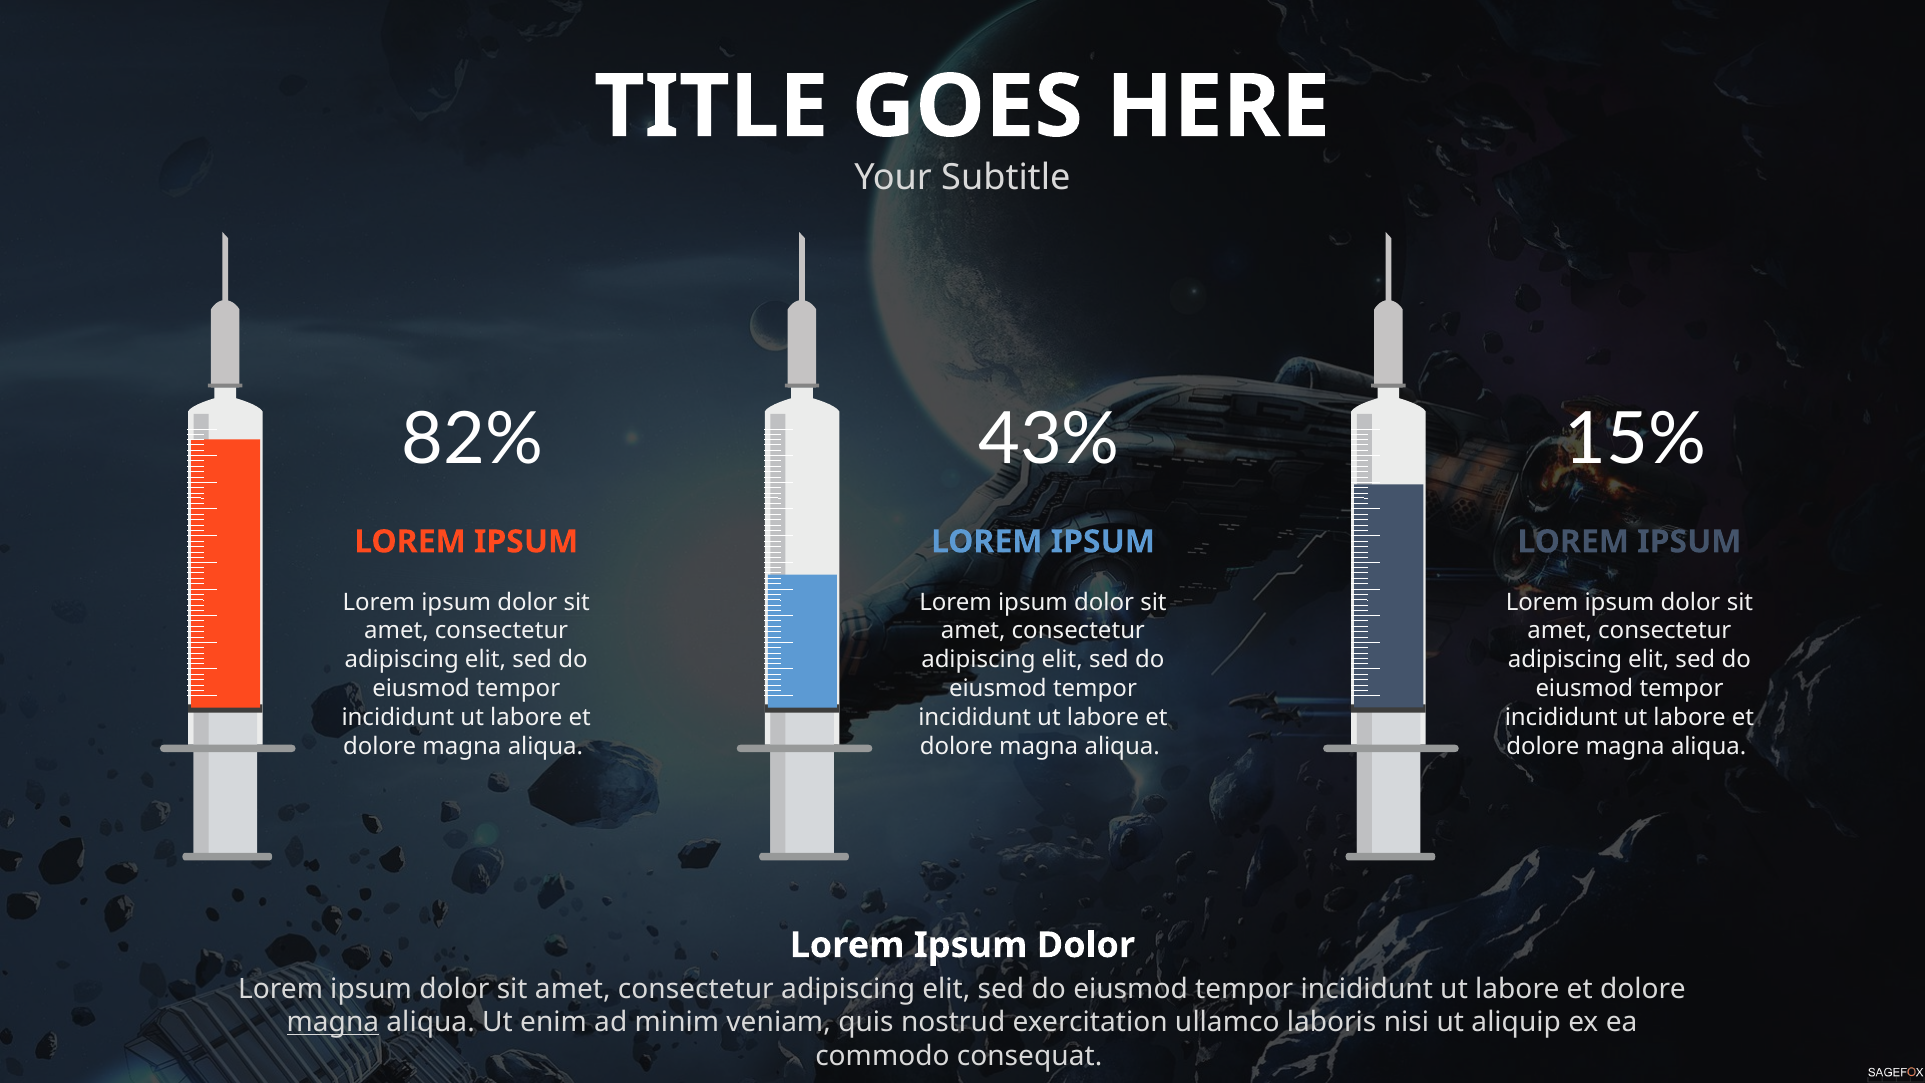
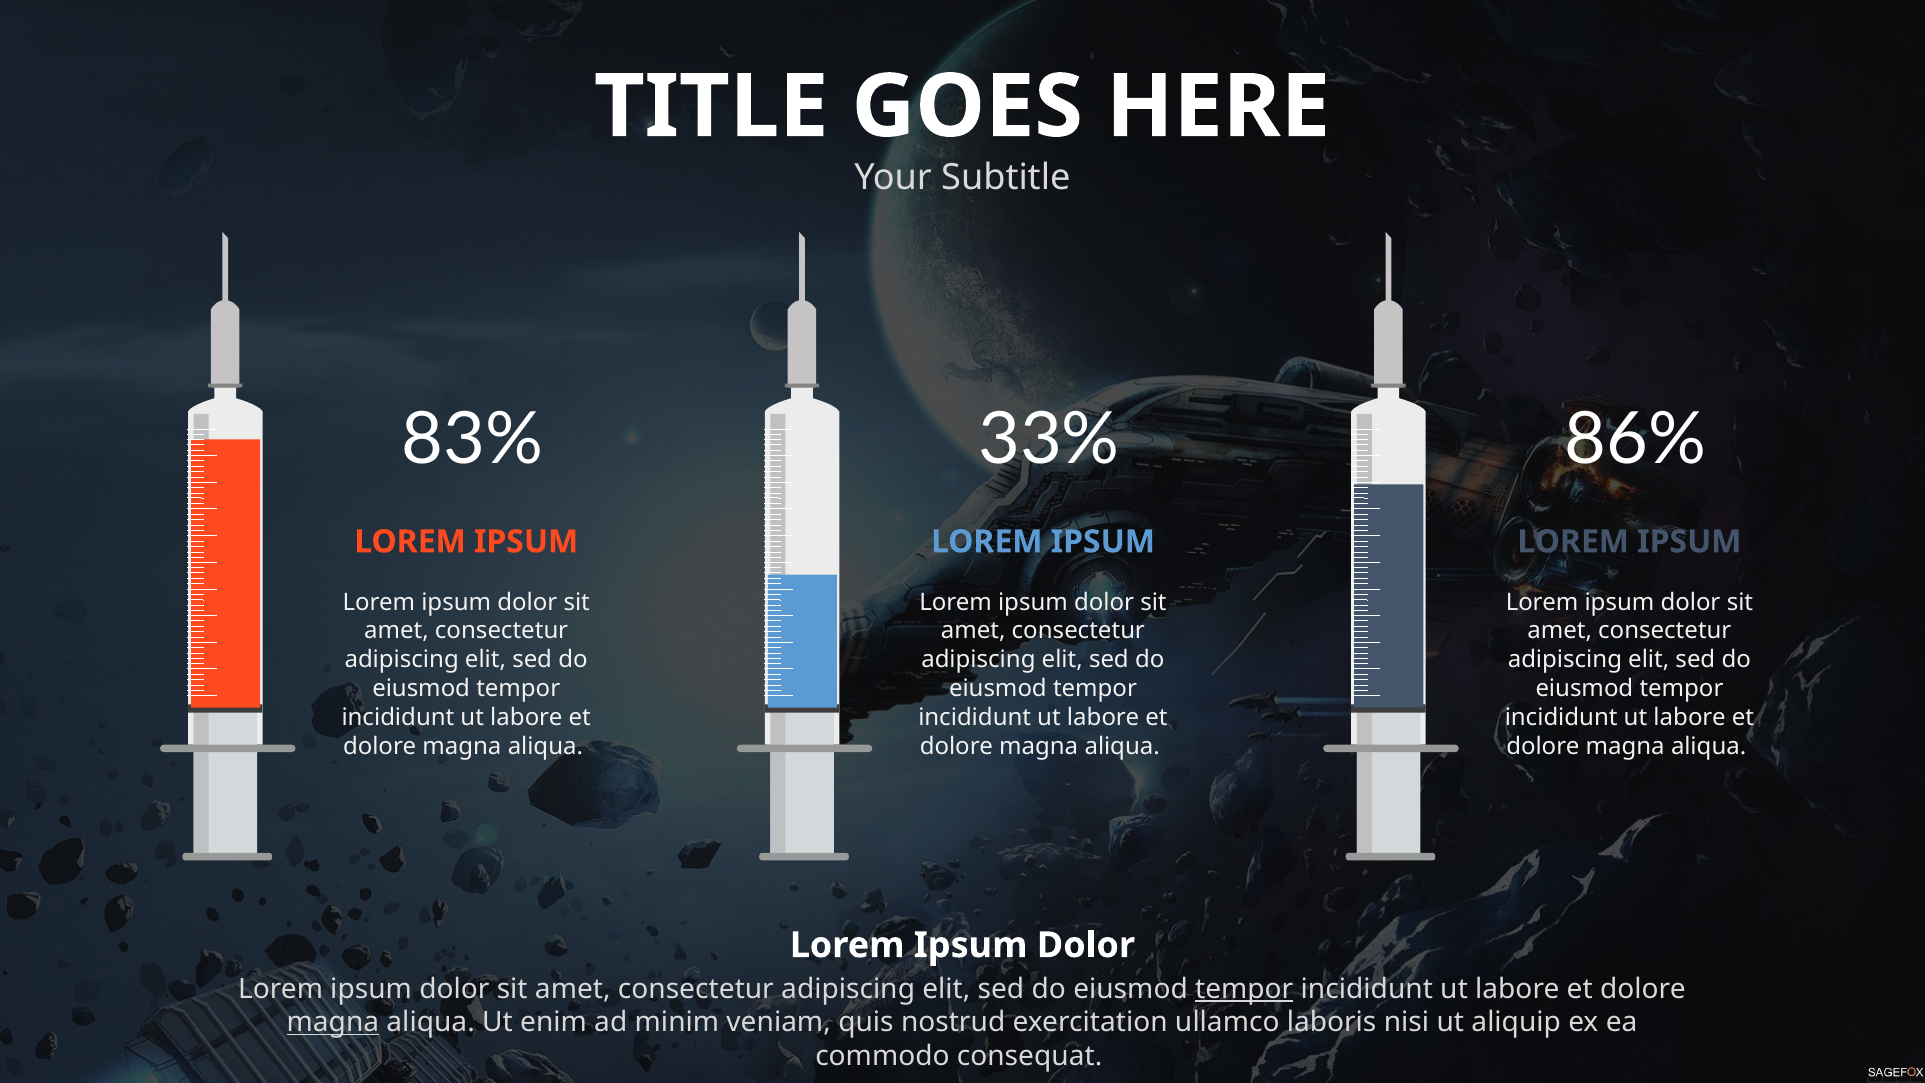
82%: 82% -> 83%
43%: 43% -> 33%
15%: 15% -> 86%
tempor at (1244, 989) underline: none -> present
